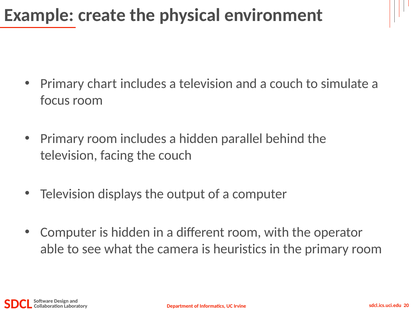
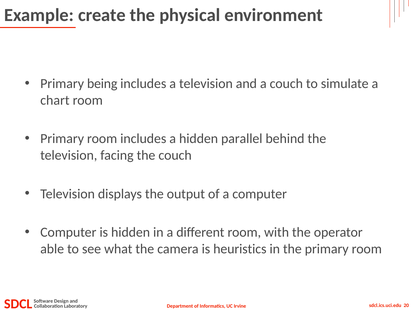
chart: chart -> being
focus: focus -> chart
